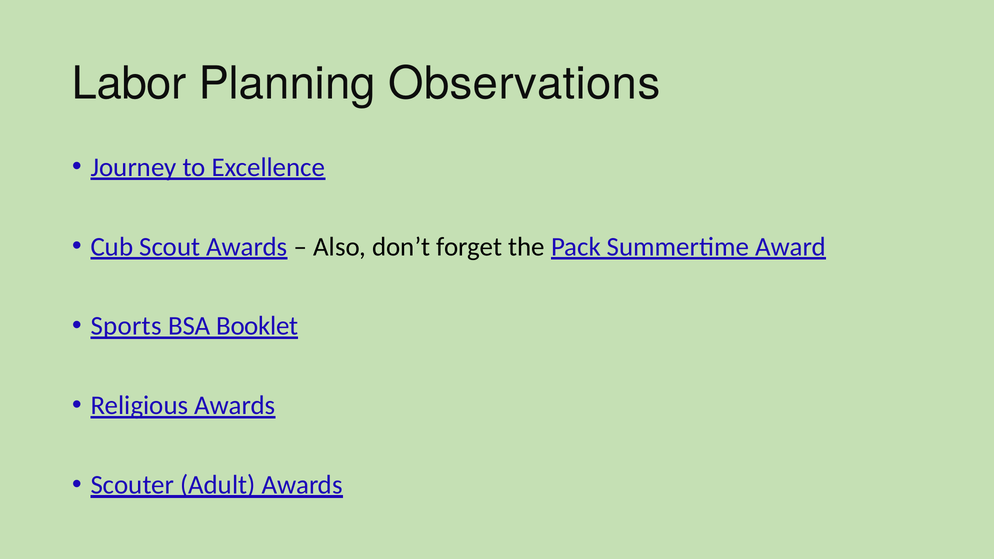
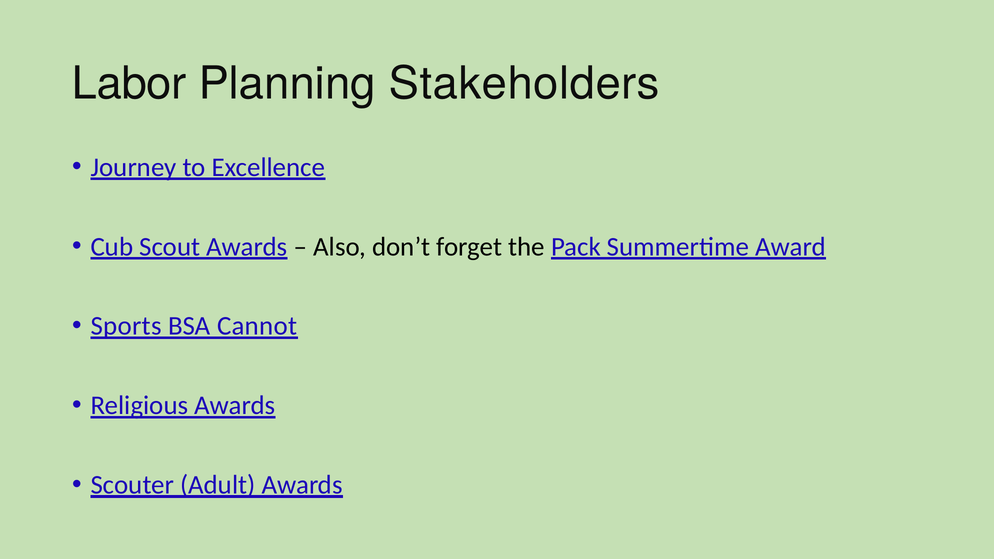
Observations: Observations -> Stakeholders
Booklet: Booklet -> Cannot
